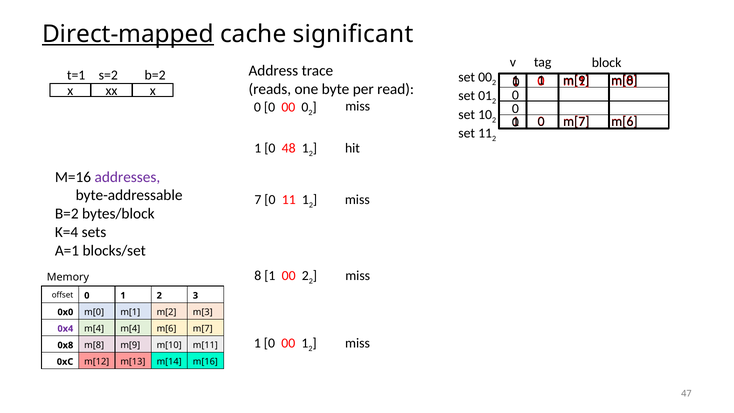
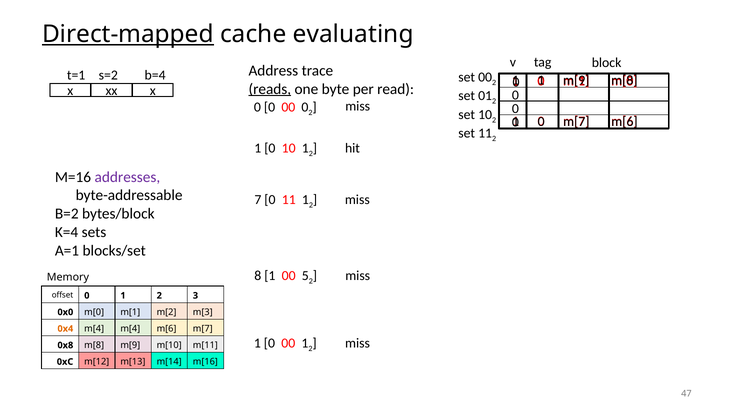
significant: significant -> evaluating
s=2 b=2: b=2 -> b=4
reads underline: none -> present
0 48: 48 -> 10
1 00 2: 2 -> 5
0x4 colour: purple -> orange
